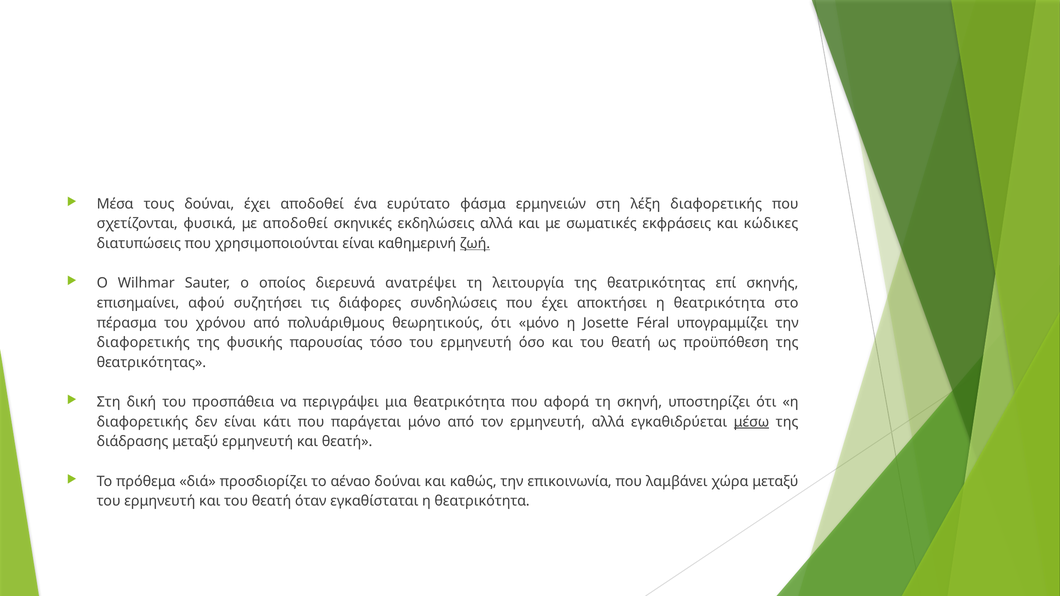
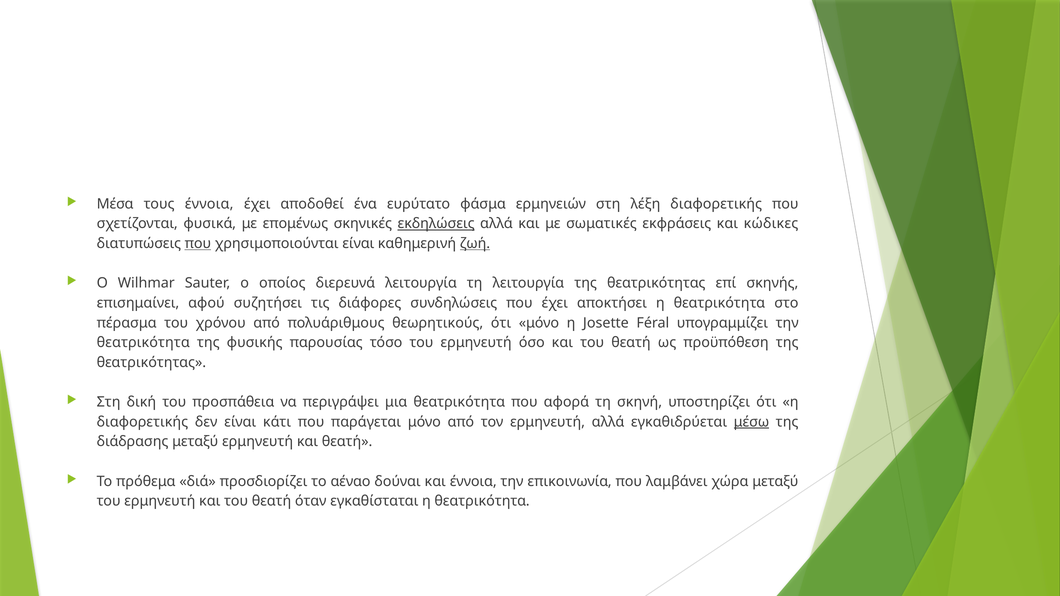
τους δούναι: δούναι -> έννοια
με αποδοθεί: αποδοθεί -> επομένως
εκδηλώσεις underline: none -> present
που at (198, 244) underline: none -> present
διερευνά ανατρέψει: ανατρέψει -> λειτουργία
διαφορετικής at (143, 343): διαφορετικής -> θεατρικότητα
και καθώς: καθώς -> έννοια
